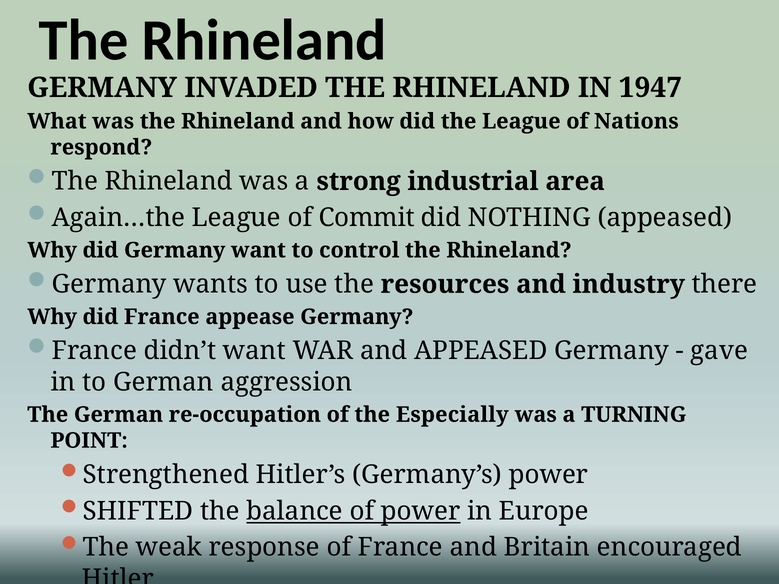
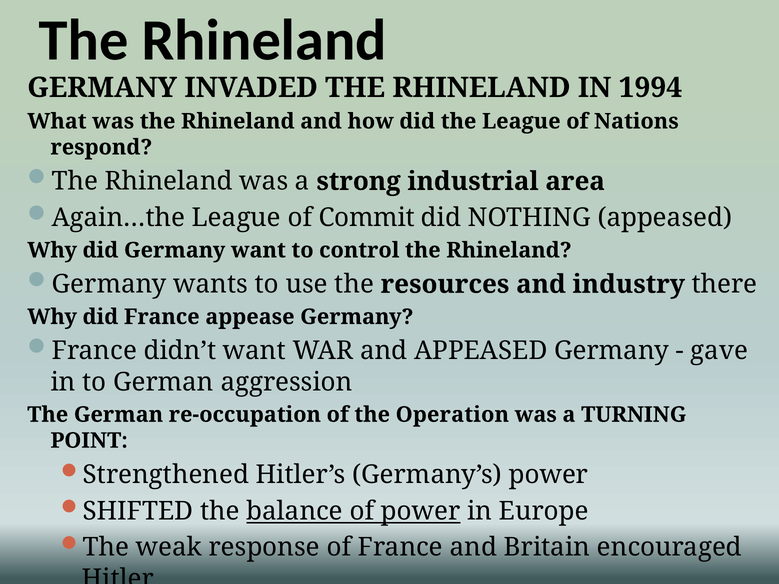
1947: 1947 -> 1994
Especially: Especially -> Operation
